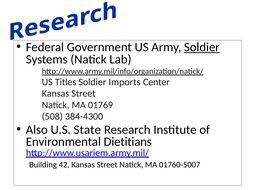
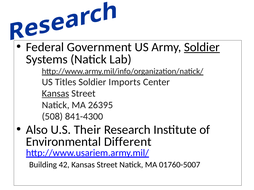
Kansas at (55, 94) underline: none -> present
01769: 01769 -> 26395
384-4300: 384-4300 -> 841-4300
State: State -> Their
Dietitians: Dietitians -> Different
